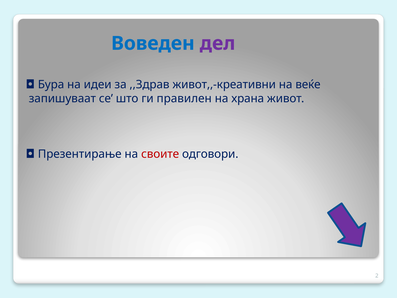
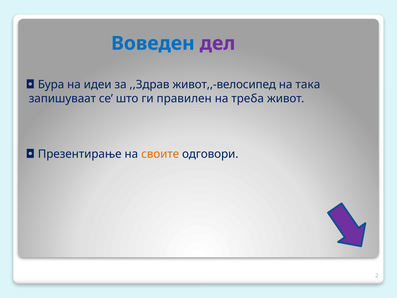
живот,,-креативни: живот,,-креативни -> живот,,-велосипед
веќе: веќе -> така
храна: храна -> треба
своите colour: red -> orange
